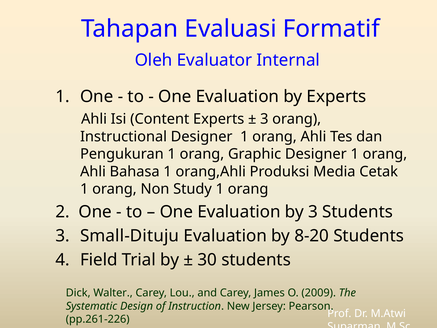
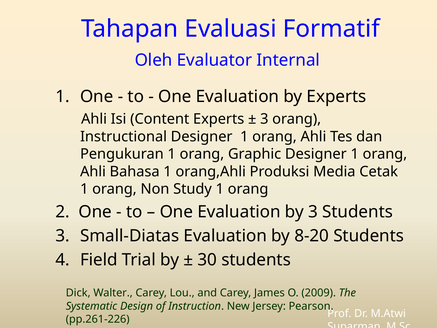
Small-Dituju: Small-Dituju -> Small-Diatas
